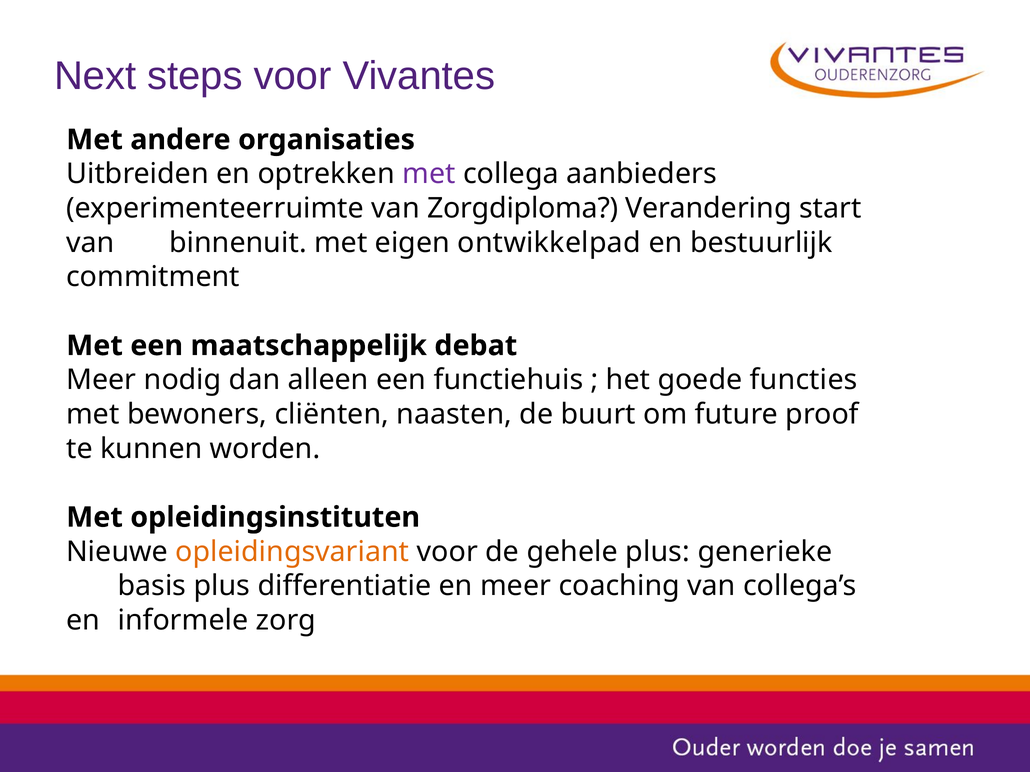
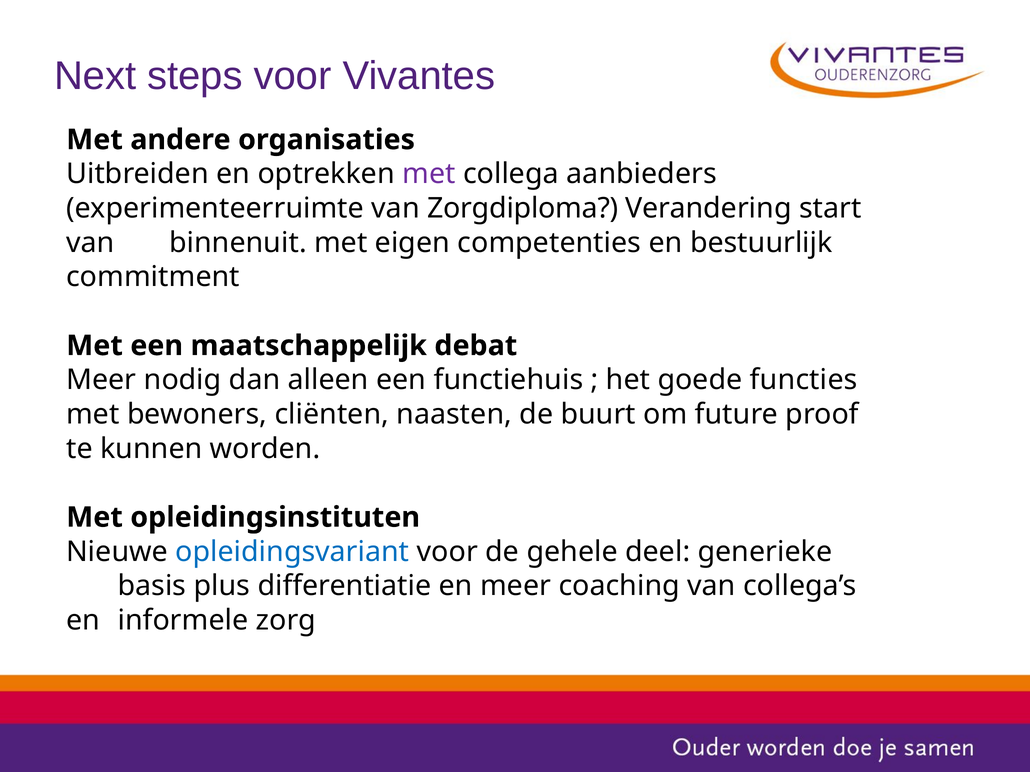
ontwikkelpad: ontwikkelpad -> competenties
opleidingsvariant colour: orange -> blue
gehele plus: plus -> deel
